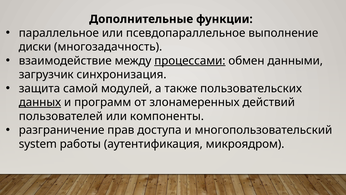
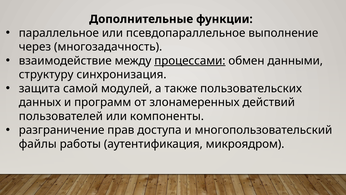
диски: диски -> через
загрузчик: загрузчик -> структуру
данных underline: present -> none
system: system -> файлы
